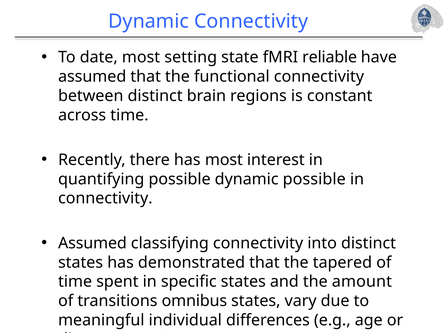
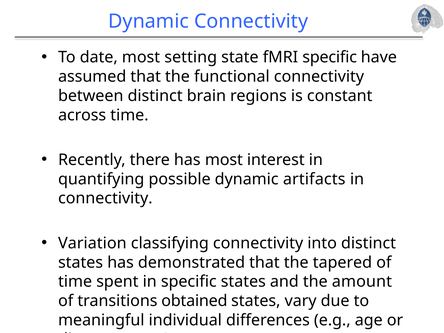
fMRI reliable: reliable -> specific
dynamic possible: possible -> artifacts
Assumed at (92, 243): Assumed -> Variation
omnibus: omnibus -> obtained
